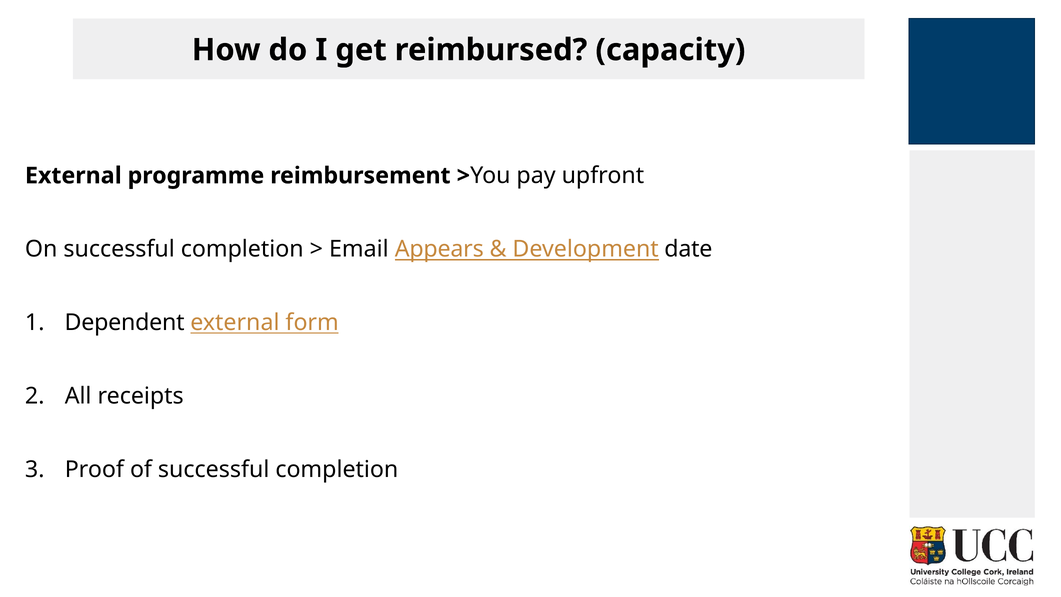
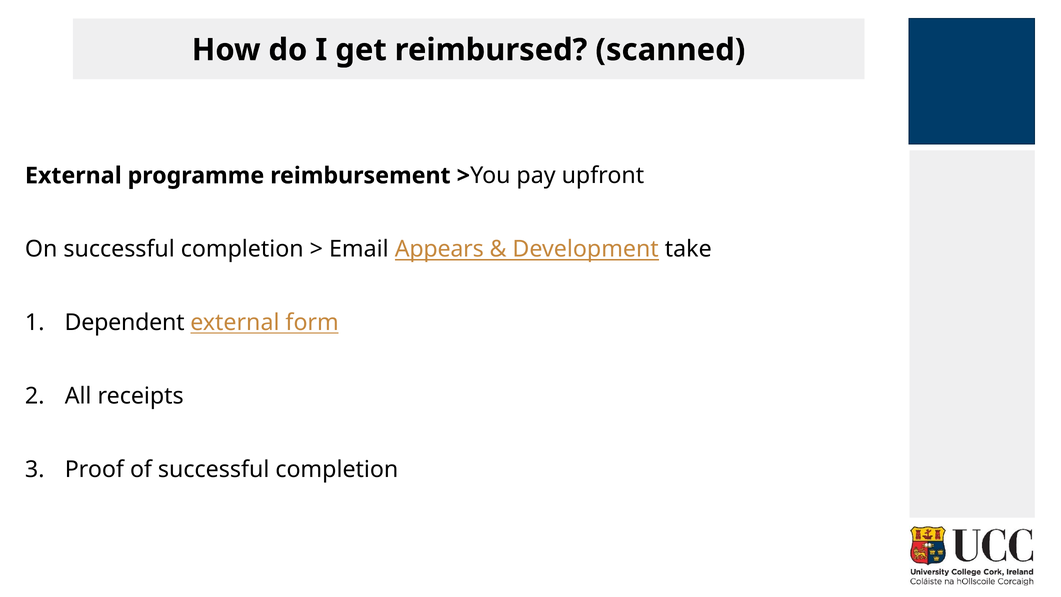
capacity: capacity -> scanned
date: date -> take
